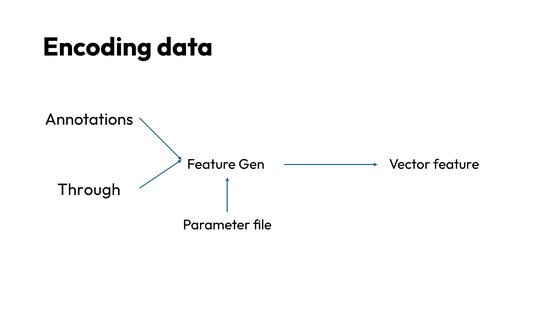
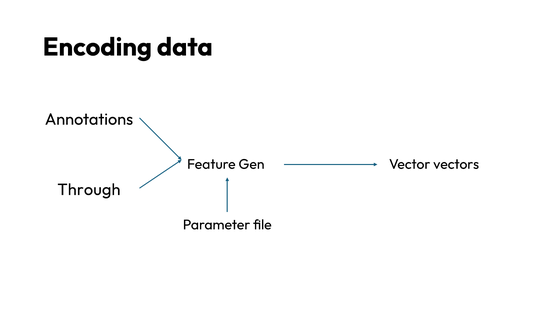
Vector feature: feature -> vectors
